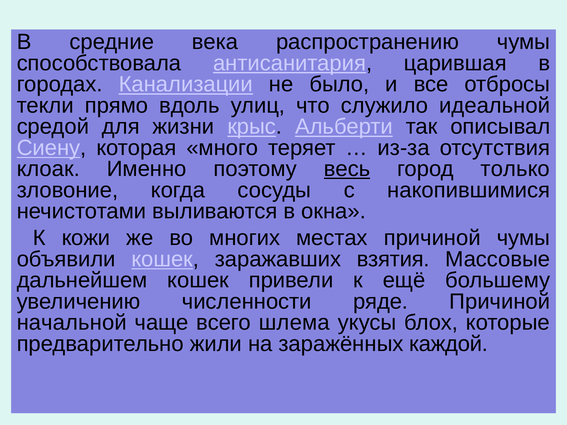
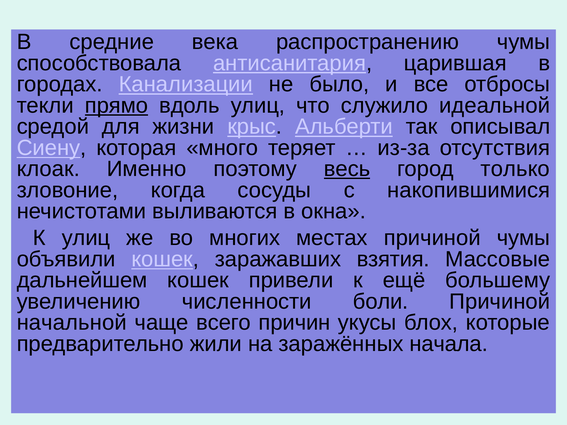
прямо underline: none -> present
К кожи: кожи -> улиц
ряде: ряде -> боли
шлема: шлема -> причин
каждой: каждой -> начала
